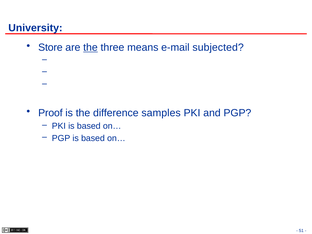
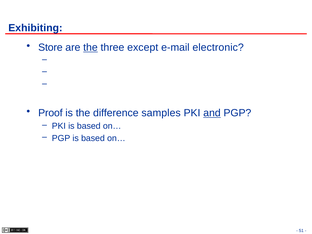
University: University -> Exhibiting
means: means -> except
subjected: subjected -> electronic
and underline: none -> present
